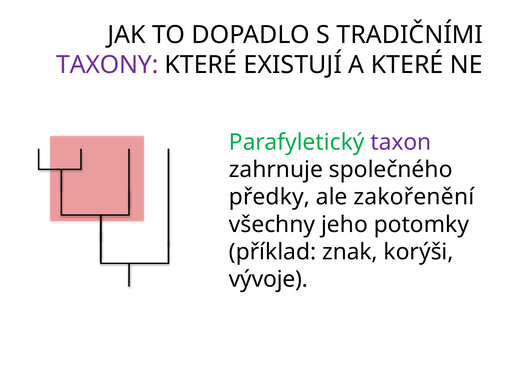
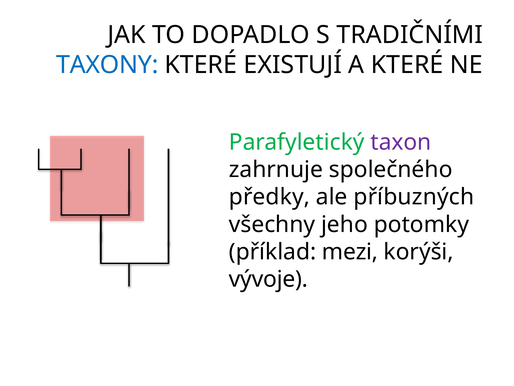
TAXONY colour: purple -> blue
zakořenění: zakořenění -> příbuzných
znak: znak -> mezi
